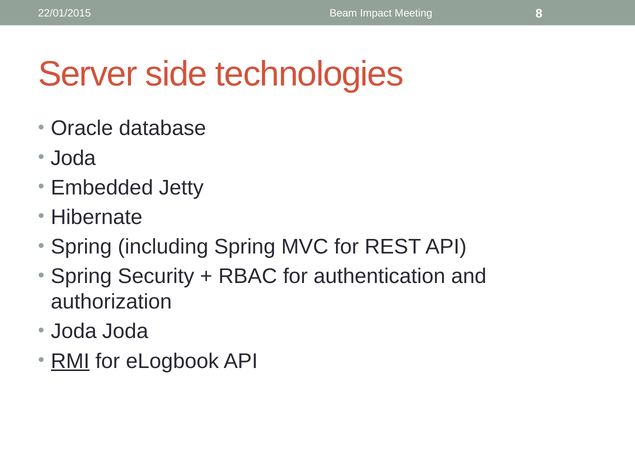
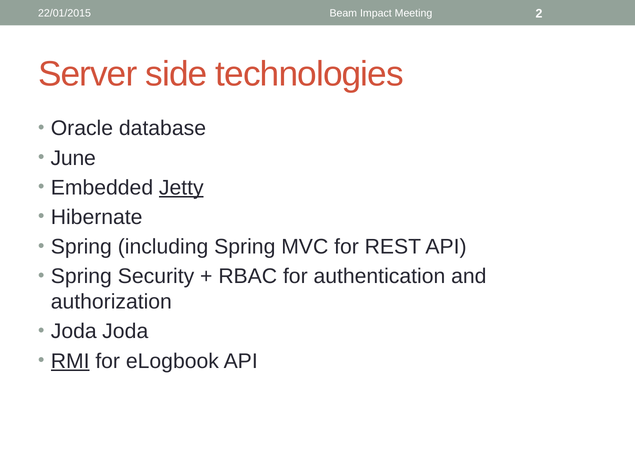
8: 8 -> 2
Joda at (73, 158): Joda -> June
Jetty underline: none -> present
